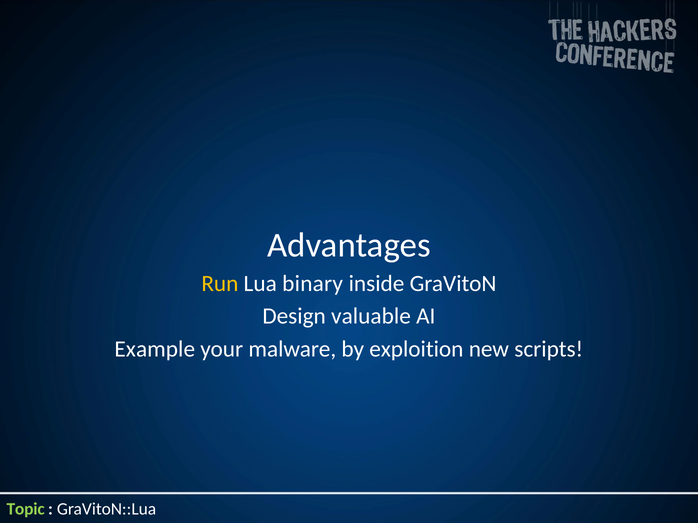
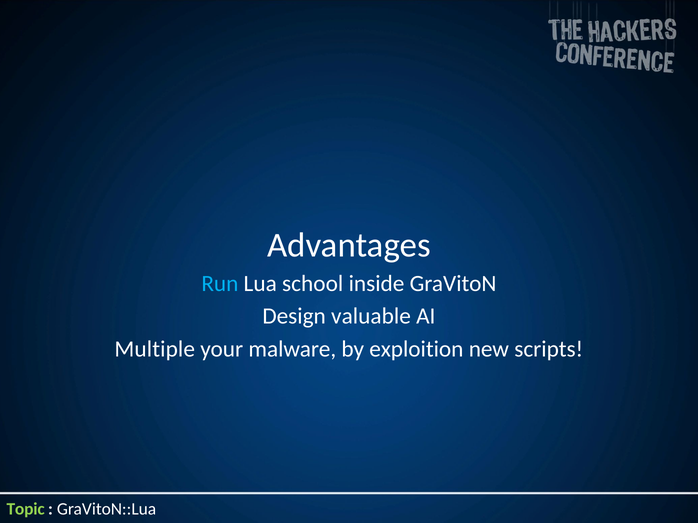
Run colour: yellow -> light blue
binary: binary -> school
Example: Example -> Multiple
